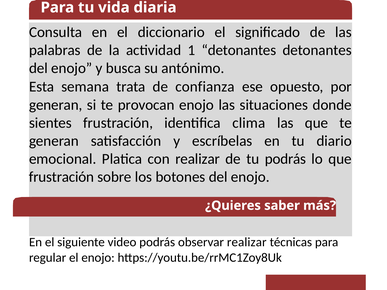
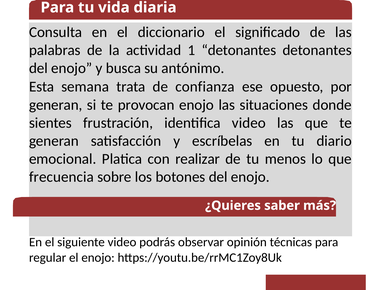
identifica clima: clima -> video
tu podrás: podrás -> menos
frustración at (62, 177): frustración -> frecuencia
observar realizar: realizar -> opinión
